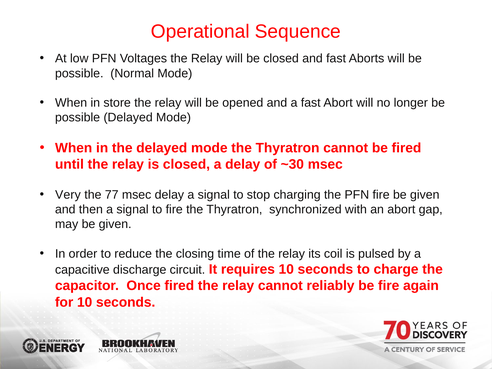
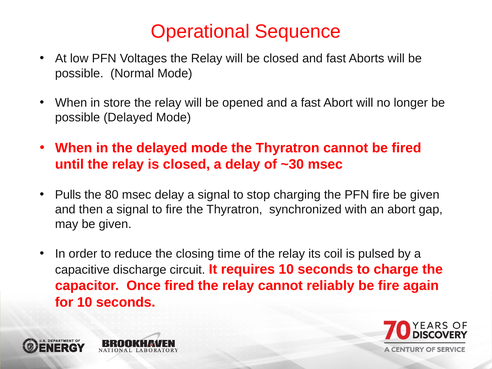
Very: Very -> Pulls
77: 77 -> 80
